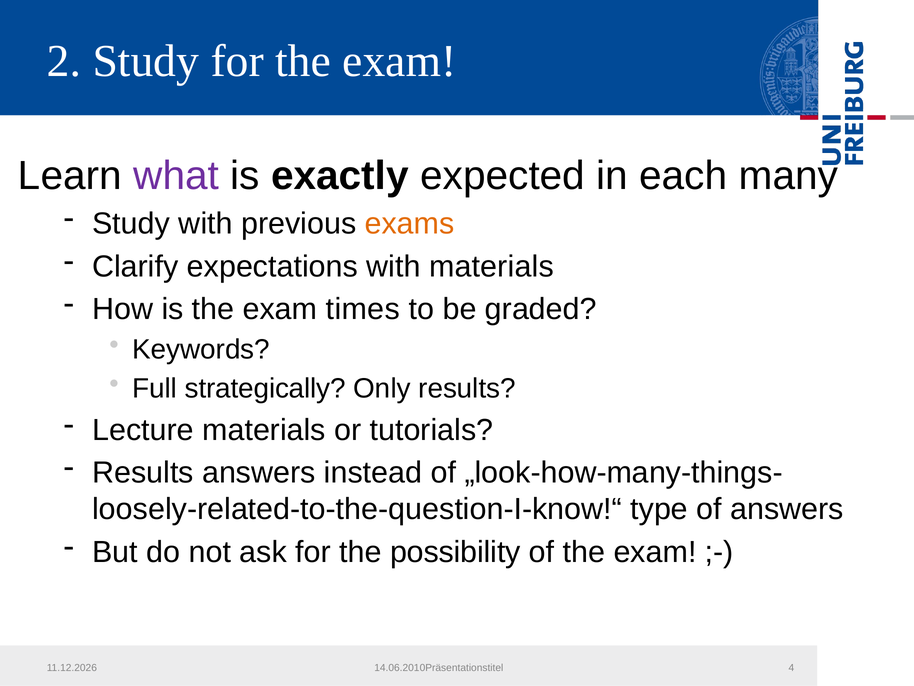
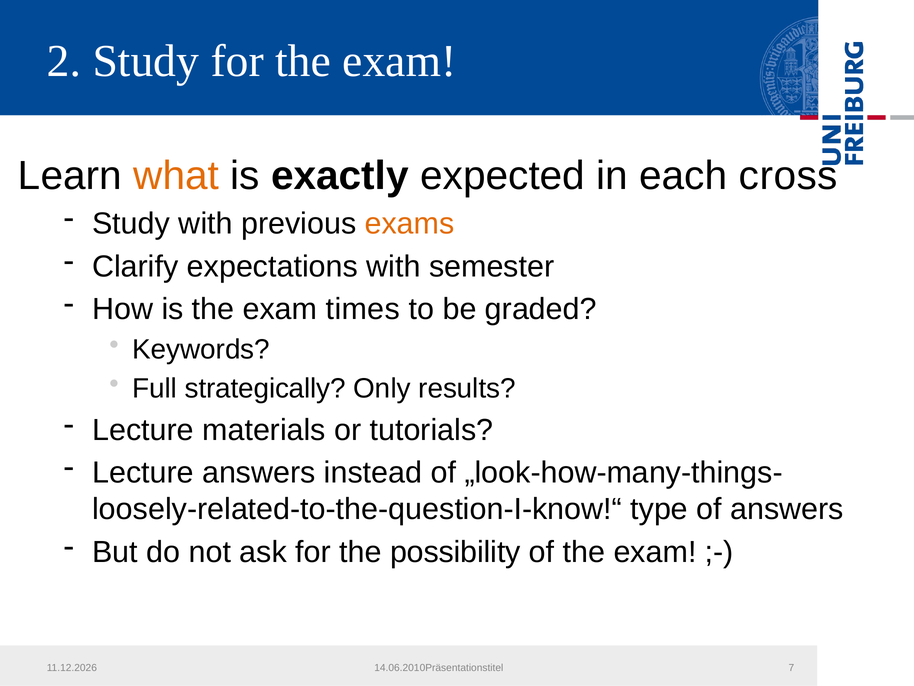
what colour: purple -> orange
many: many -> cross
with materials: materials -> semester
Results at (143, 472): Results -> Lecture
4: 4 -> 7
